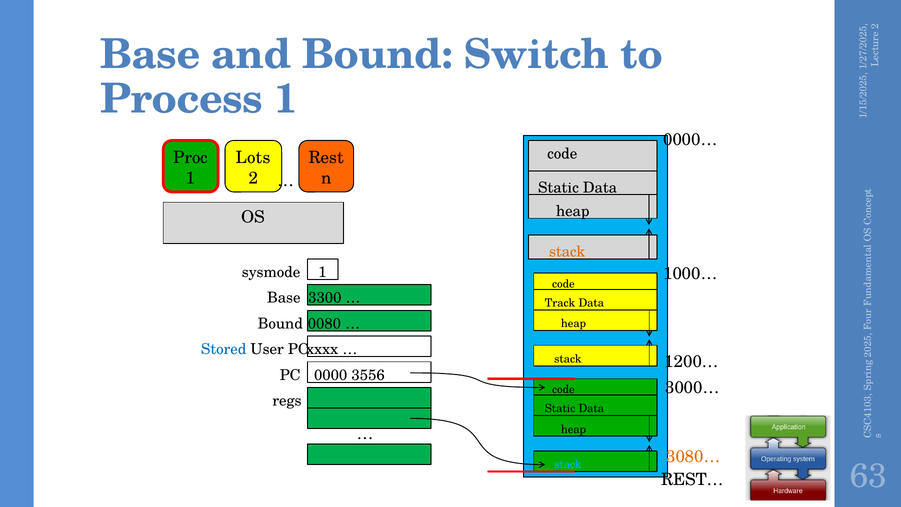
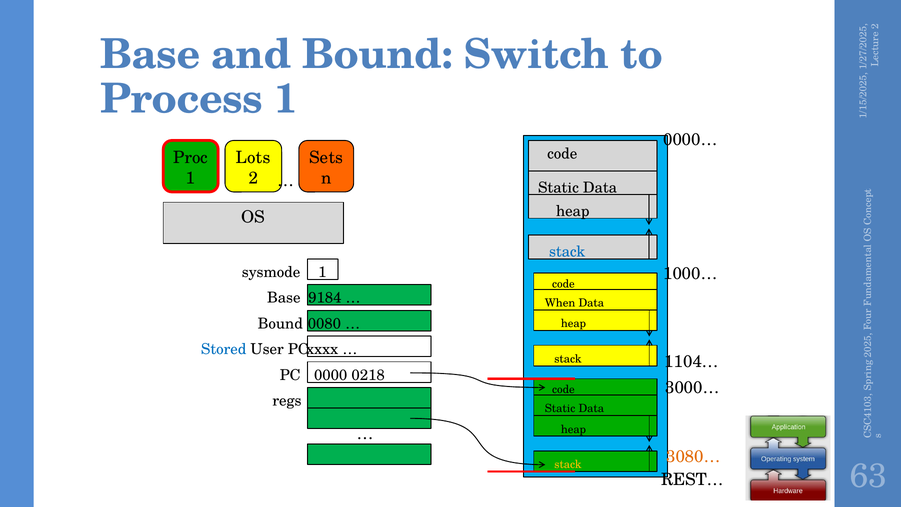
Rest: Rest -> Sets
stack at (567, 252) colour: orange -> blue
3300: 3300 -> 9184
Track: Track -> When
1200…: 1200… -> 1104…
3556: 3556 -> 0218
stack at (568, 464) colour: light blue -> yellow
